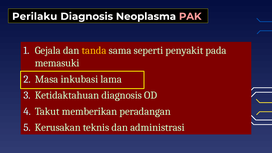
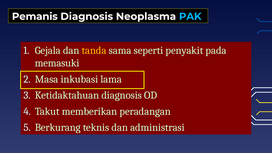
Perilaku: Perilaku -> Pemanis
PAK colour: pink -> light blue
Kerusakan: Kerusakan -> Berkurang
